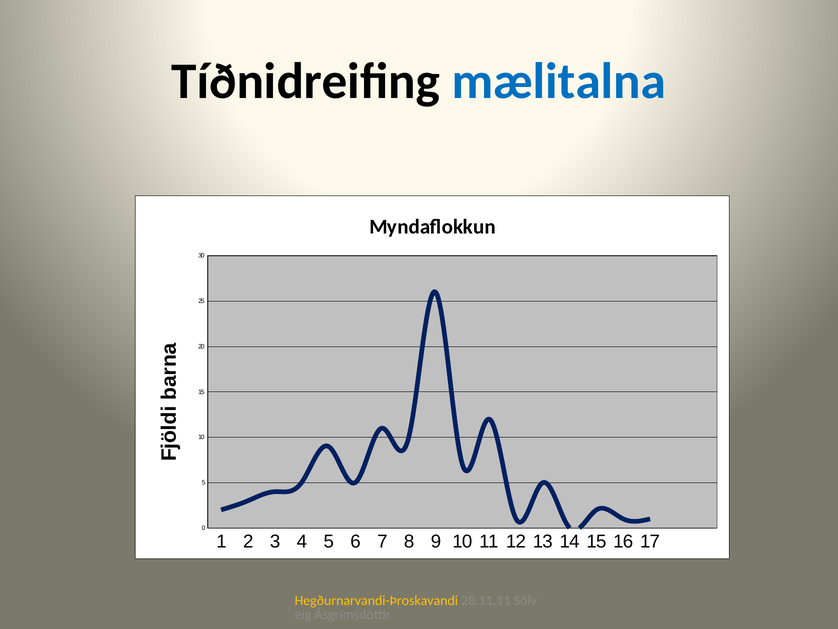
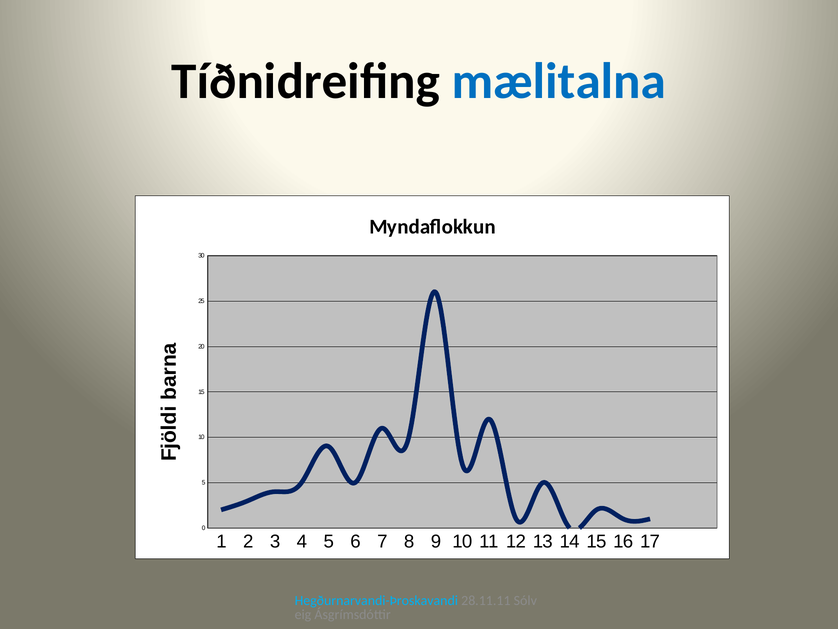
Hegðurnarvandi-Þroskavandi colour: yellow -> light blue
